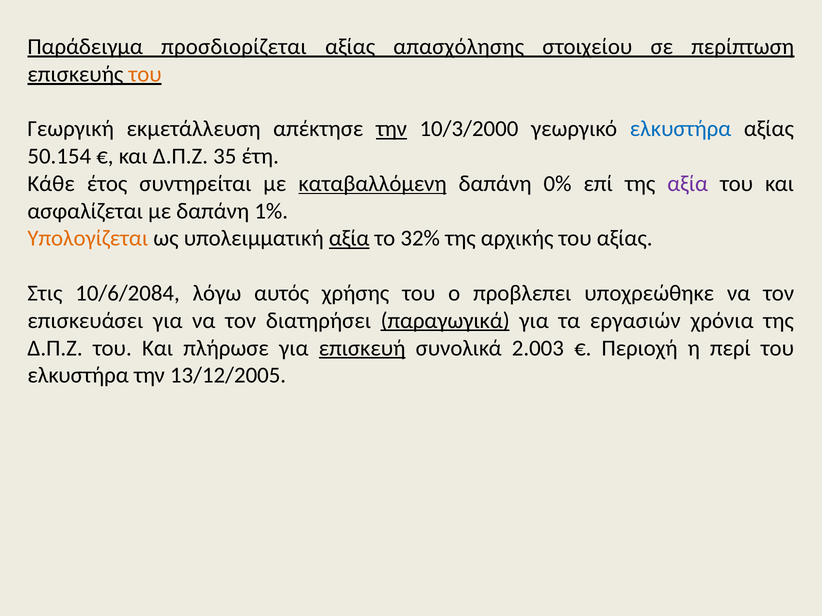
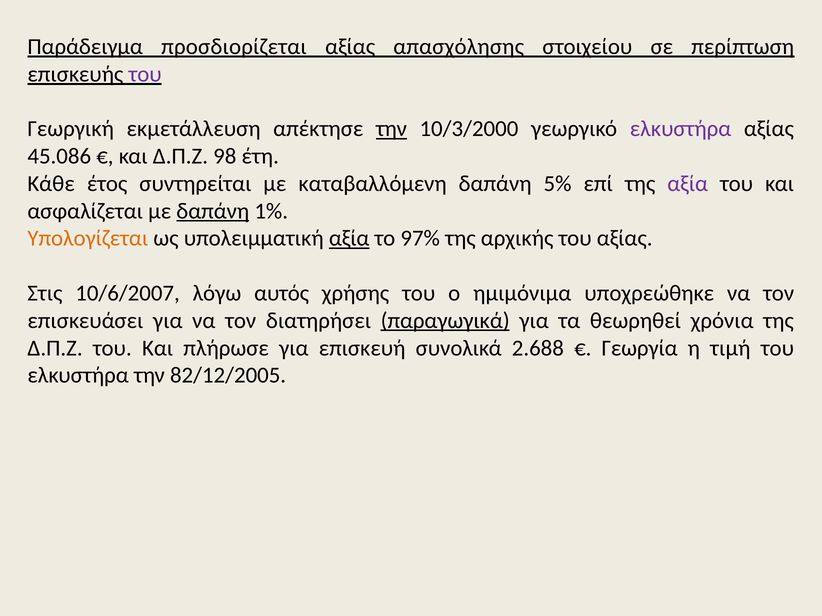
του at (145, 74) colour: orange -> purple
ελκυστήρα at (681, 129) colour: blue -> purple
50.154: 50.154 -> 45.086
35: 35 -> 98
καταβαλλόμενη underline: present -> none
0%: 0% -> 5%
δαπάνη at (213, 211) underline: none -> present
32%: 32% -> 97%
10/6/2084: 10/6/2084 -> 10/6/2007
προβλεπει: προβλεπει -> ημιμόνιμα
εργασιών: εργασιών -> θεωρηθεί
επισκευή underline: present -> none
2.003: 2.003 -> 2.688
Περιοχή: Περιοχή -> Γεωργία
περί: περί -> τιμή
13/12/2005: 13/12/2005 -> 82/12/2005
